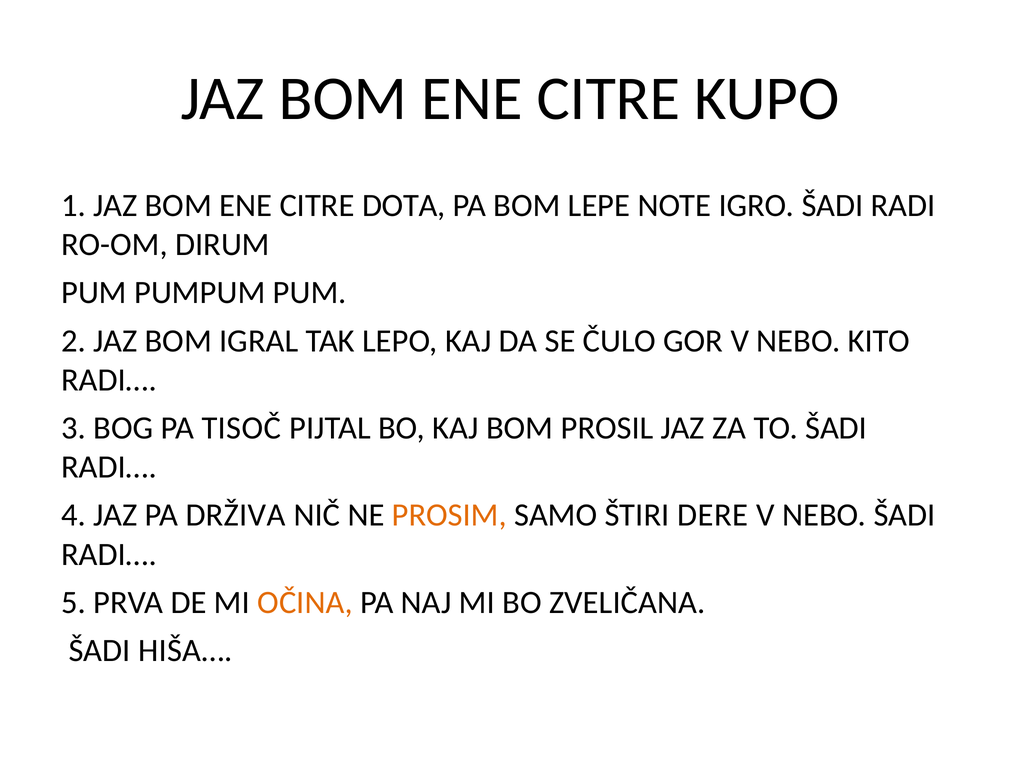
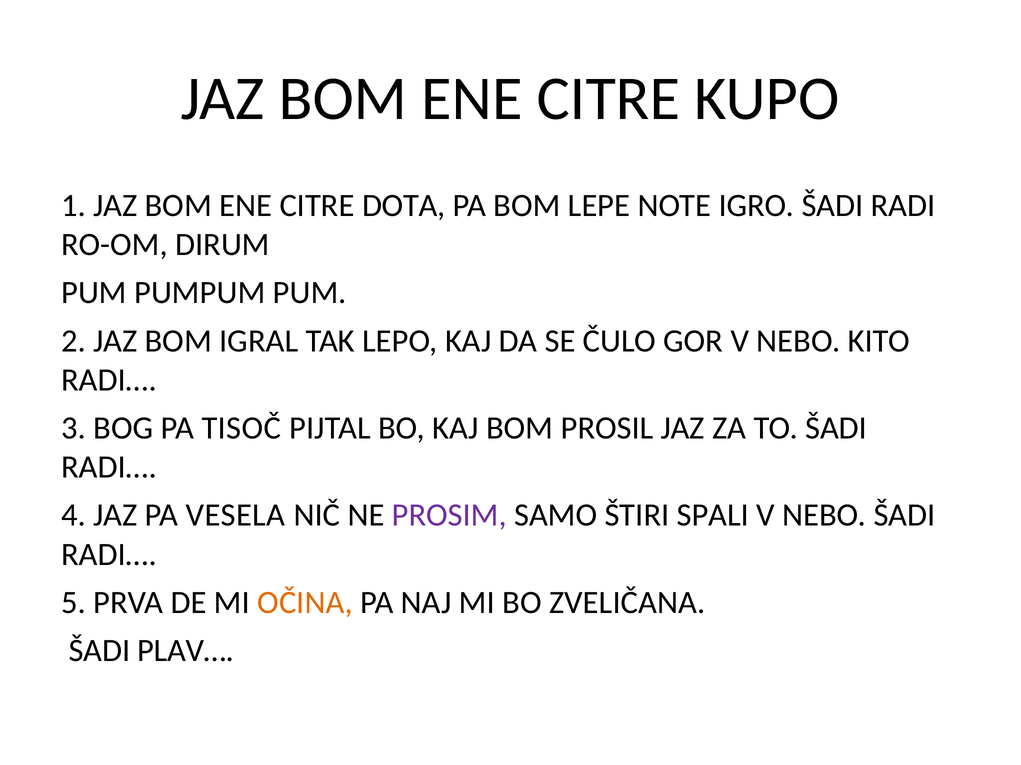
DRŽIVA: DRŽIVA -> VESELA
PROSIM colour: orange -> purple
DERE: DERE -> SPALI
HIŠA…: HIŠA… -> PLAV…
